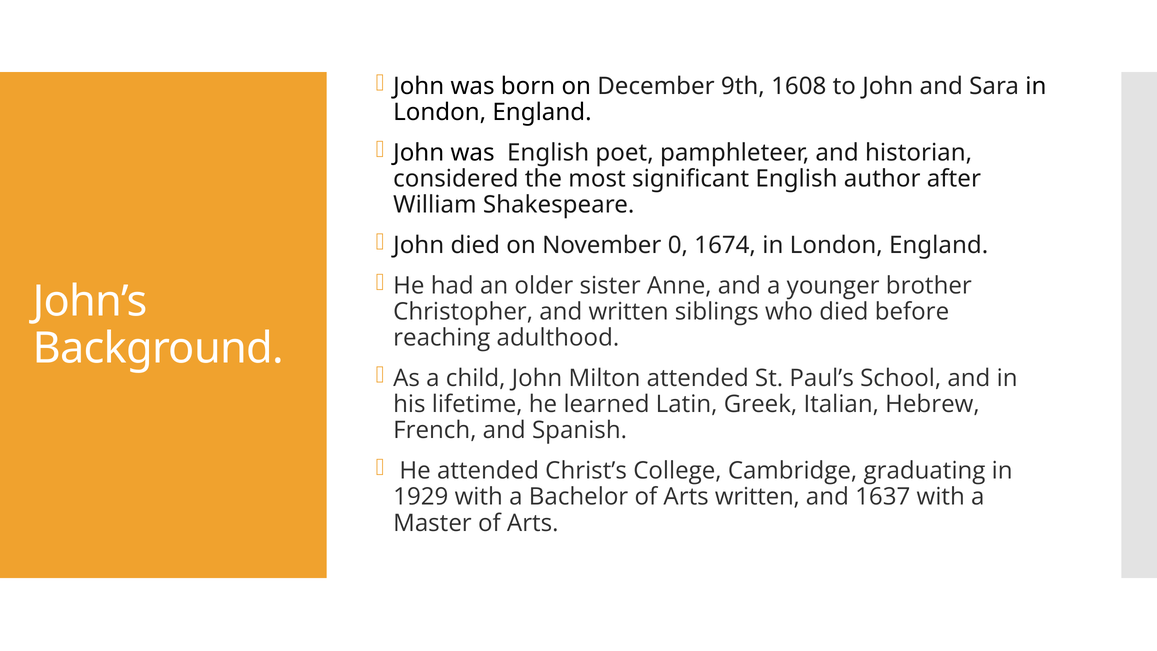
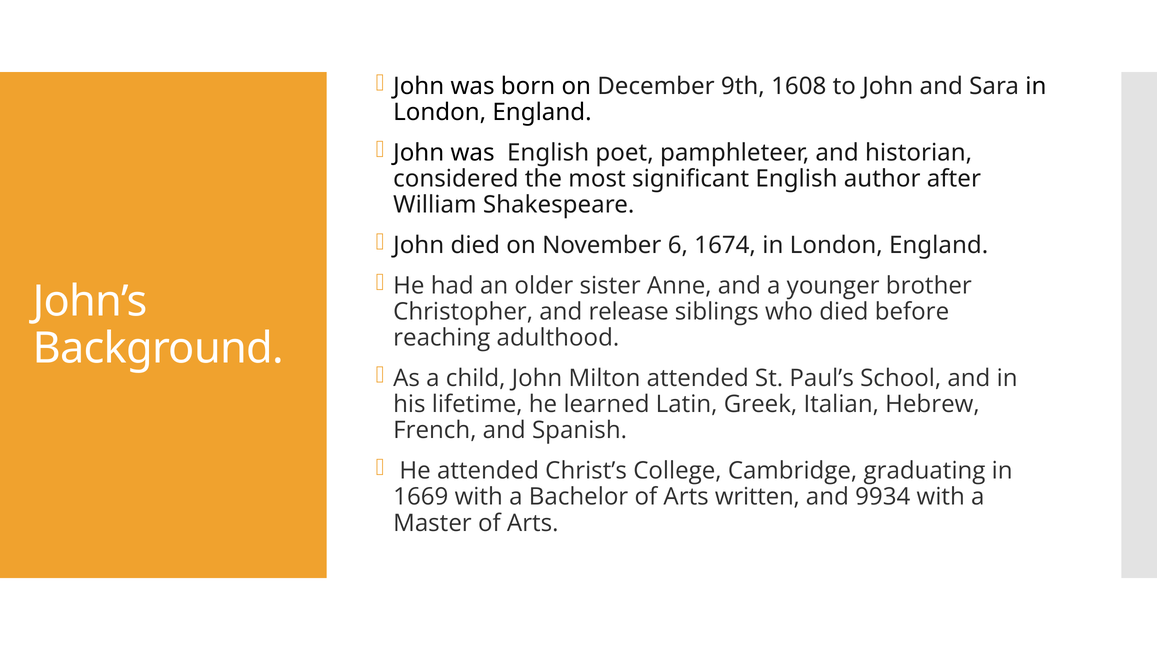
0: 0 -> 6
and written: written -> release
1929: 1929 -> 1669
1637: 1637 -> 9934
